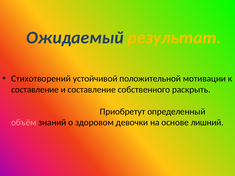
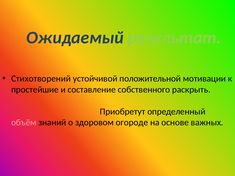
результат colour: yellow -> light green
составление at (35, 90): составление -> простейшие
девочки: девочки -> огороде
лишний: лишний -> важных
